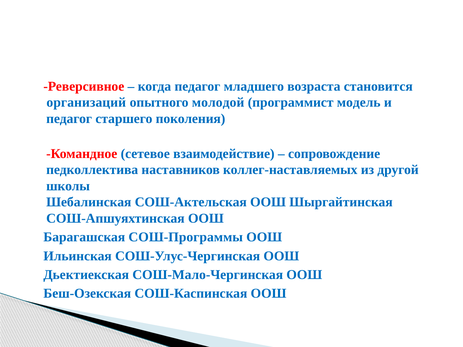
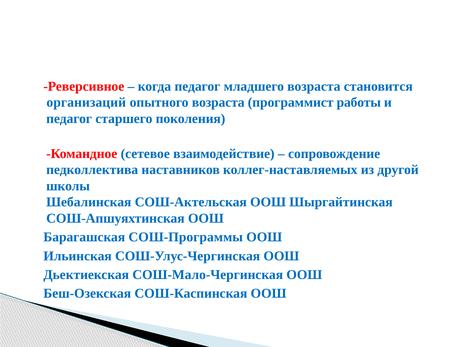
опытного молодой: молодой -> возраста
модель: модель -> работы
